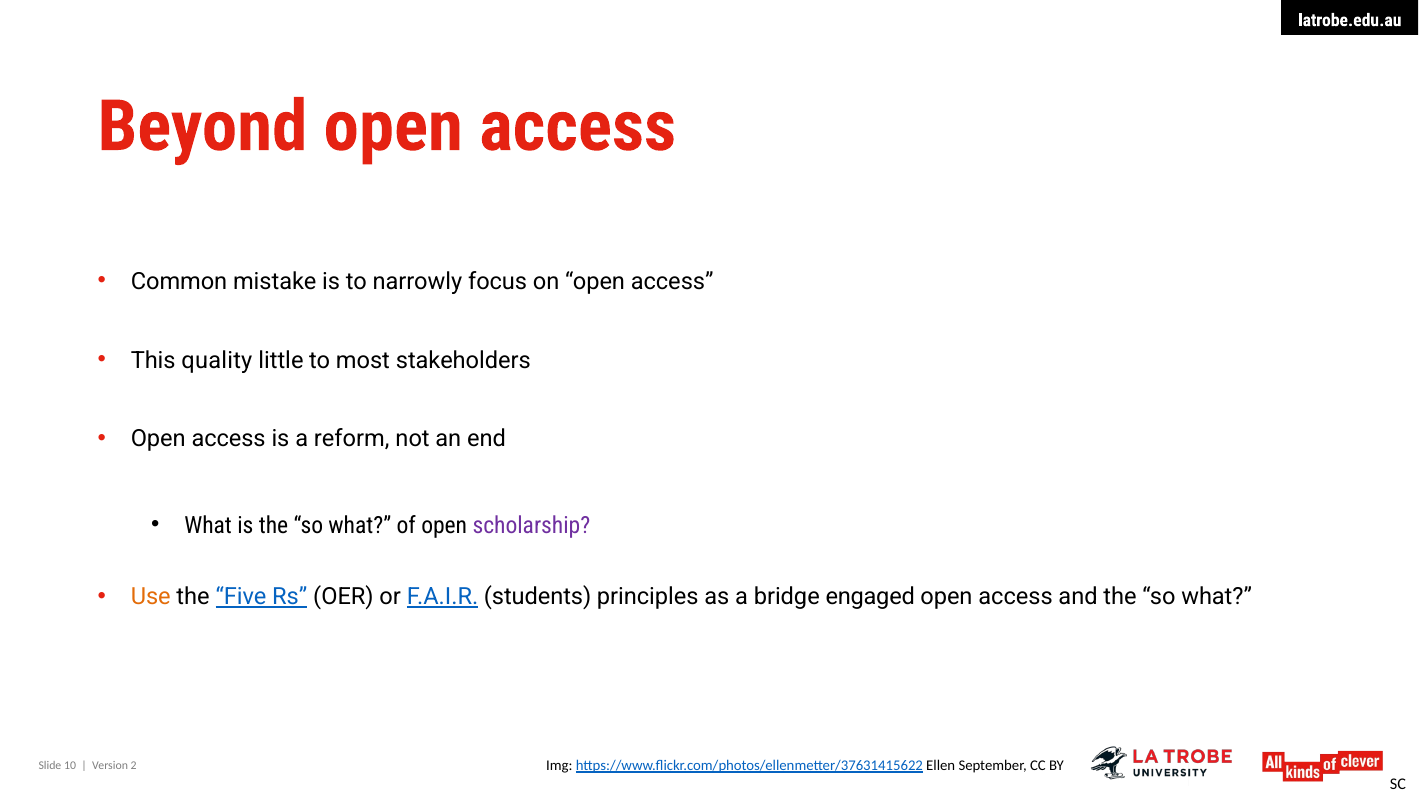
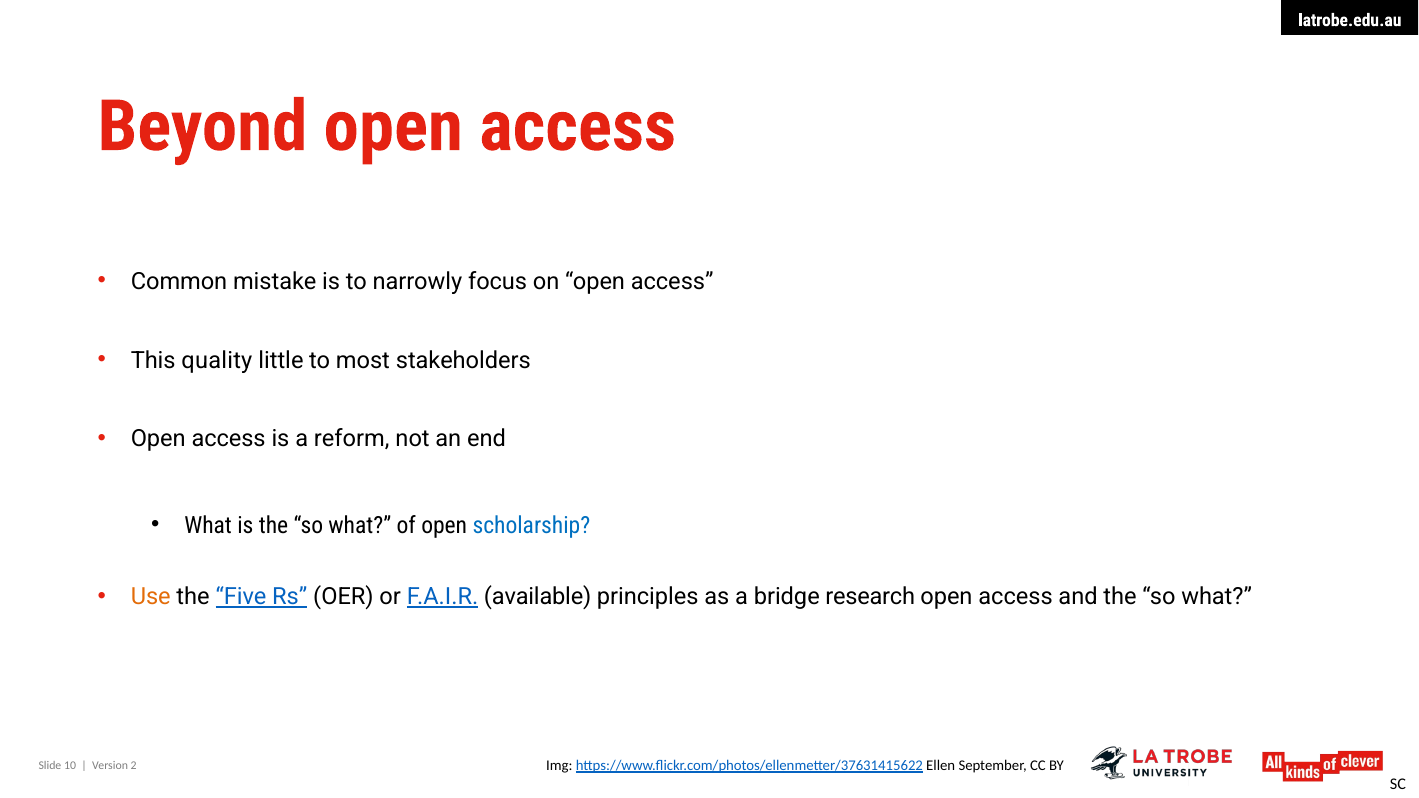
scholarship colour: purple -> blue
students: students -> available
engaged: engaged -> research
